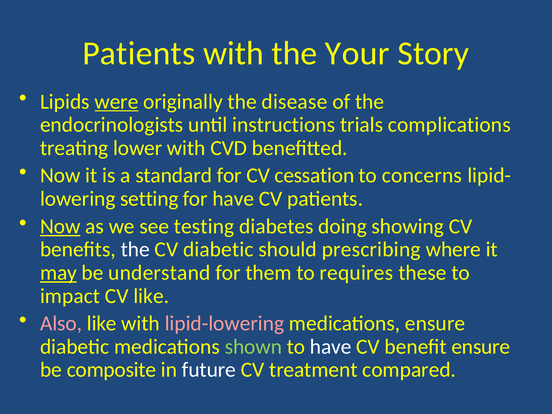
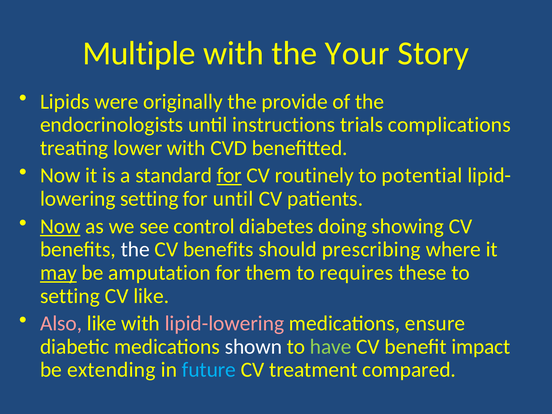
Patients at (139, 53): Patients -> Multiple
were underline: present -> none
disease: disease -> provide
for at (229, 176) underline: none -> present
cessation: cessation -> routinely
concerns: concerns -> potential
for have: have -> until
testing: testing -> control
diabetic at (218, 250): diabetic -> benefits
understand: understand -> amputation
impact at (70, 296): impact -> setting
shown colour: light green -> white
have at (331, 347) colour: white -> light green
benefit ensure: ensure -> impact
composite: composite -> extending
future colour: white -> light blue
